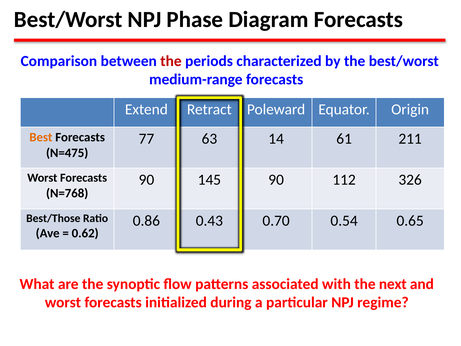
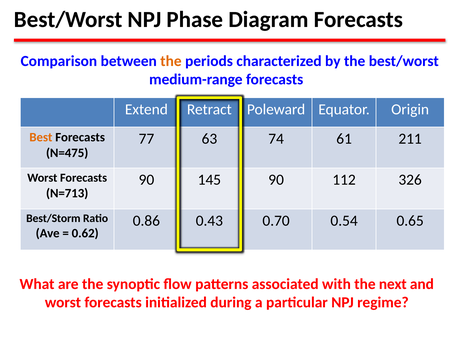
the at (171, 61) colour: red -> orange
14: 14 -> 74
N=768: N=768 -> N=713
Best/Those: Best/Those -> Best/Storm
